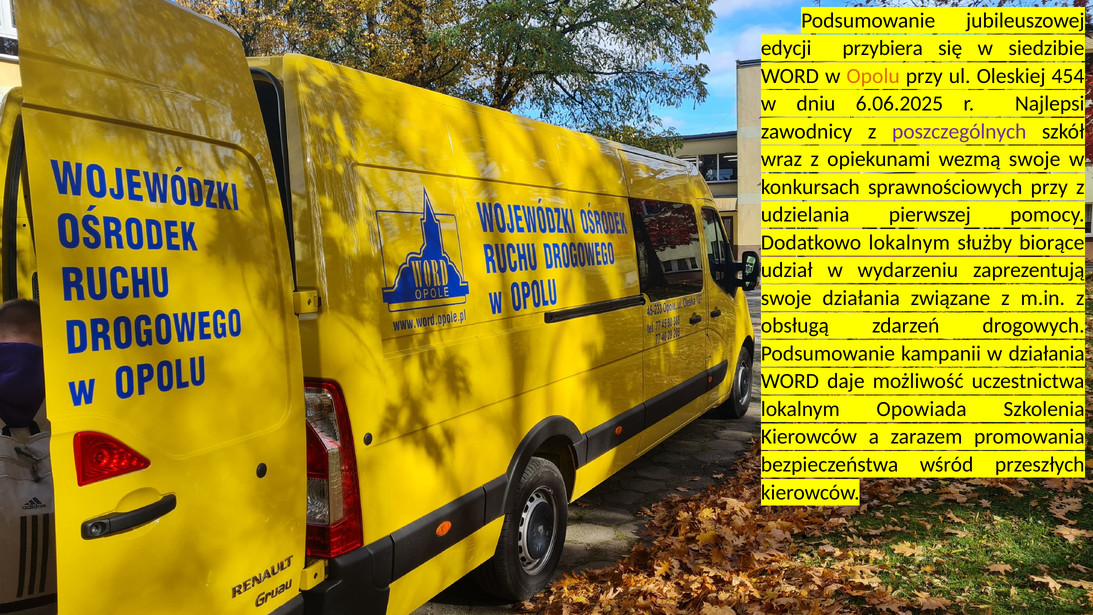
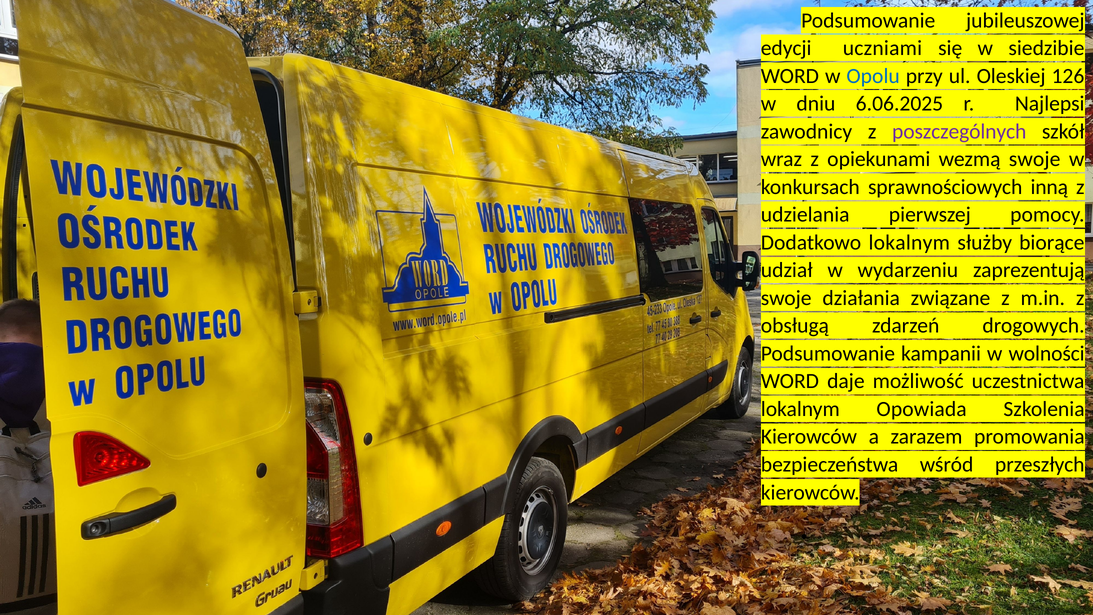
przybiera: przybiera -> uczniami
Opolu colour: orange -> blue
454: 454 -> 126
sprawnościowych przy: przy -> inną
w działania: działania -> wolności
